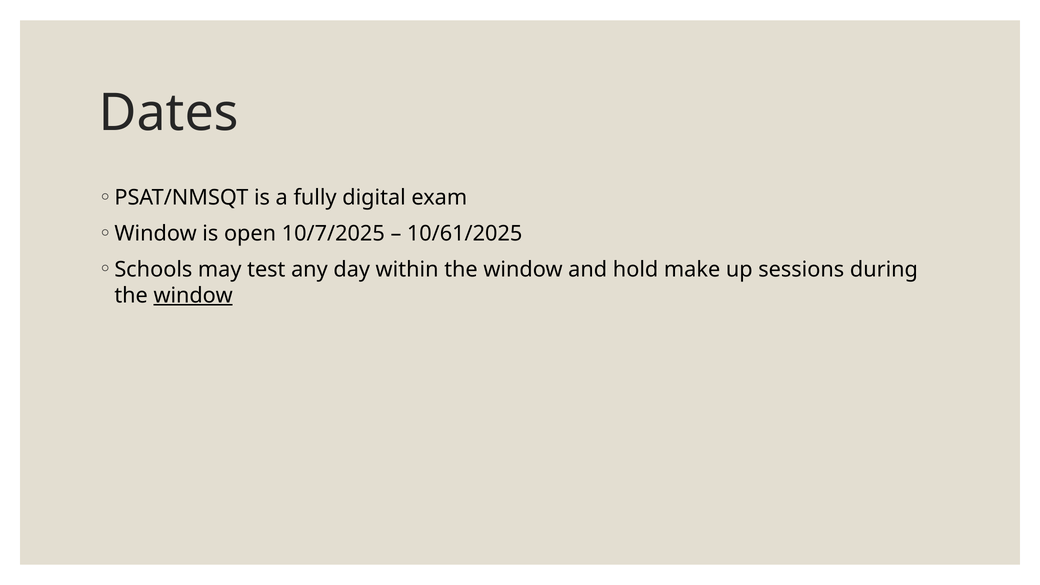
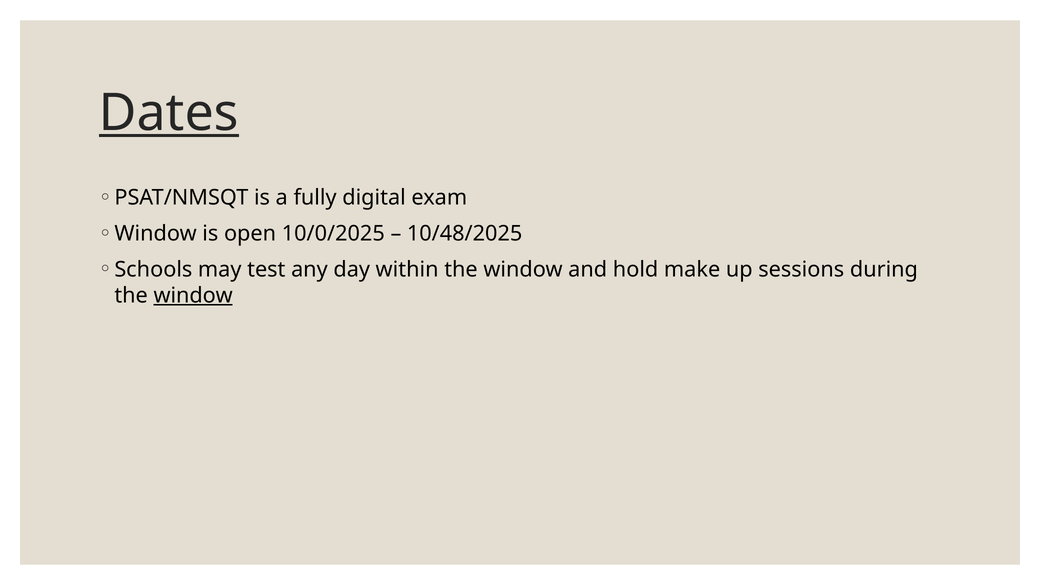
Dates underline: none -> present
10/7/2025: 10/7/2025 -> 10/0/2025
10/61/2025: 10/61/2025 -> 10/48/2025
